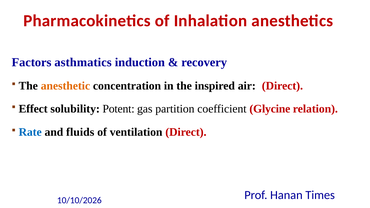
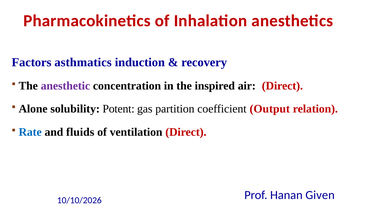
anesthetic colour: orange -> purple
Effect: Effect -> Alone
Glycine: Glycine -> Output
Times: Times -> Given
